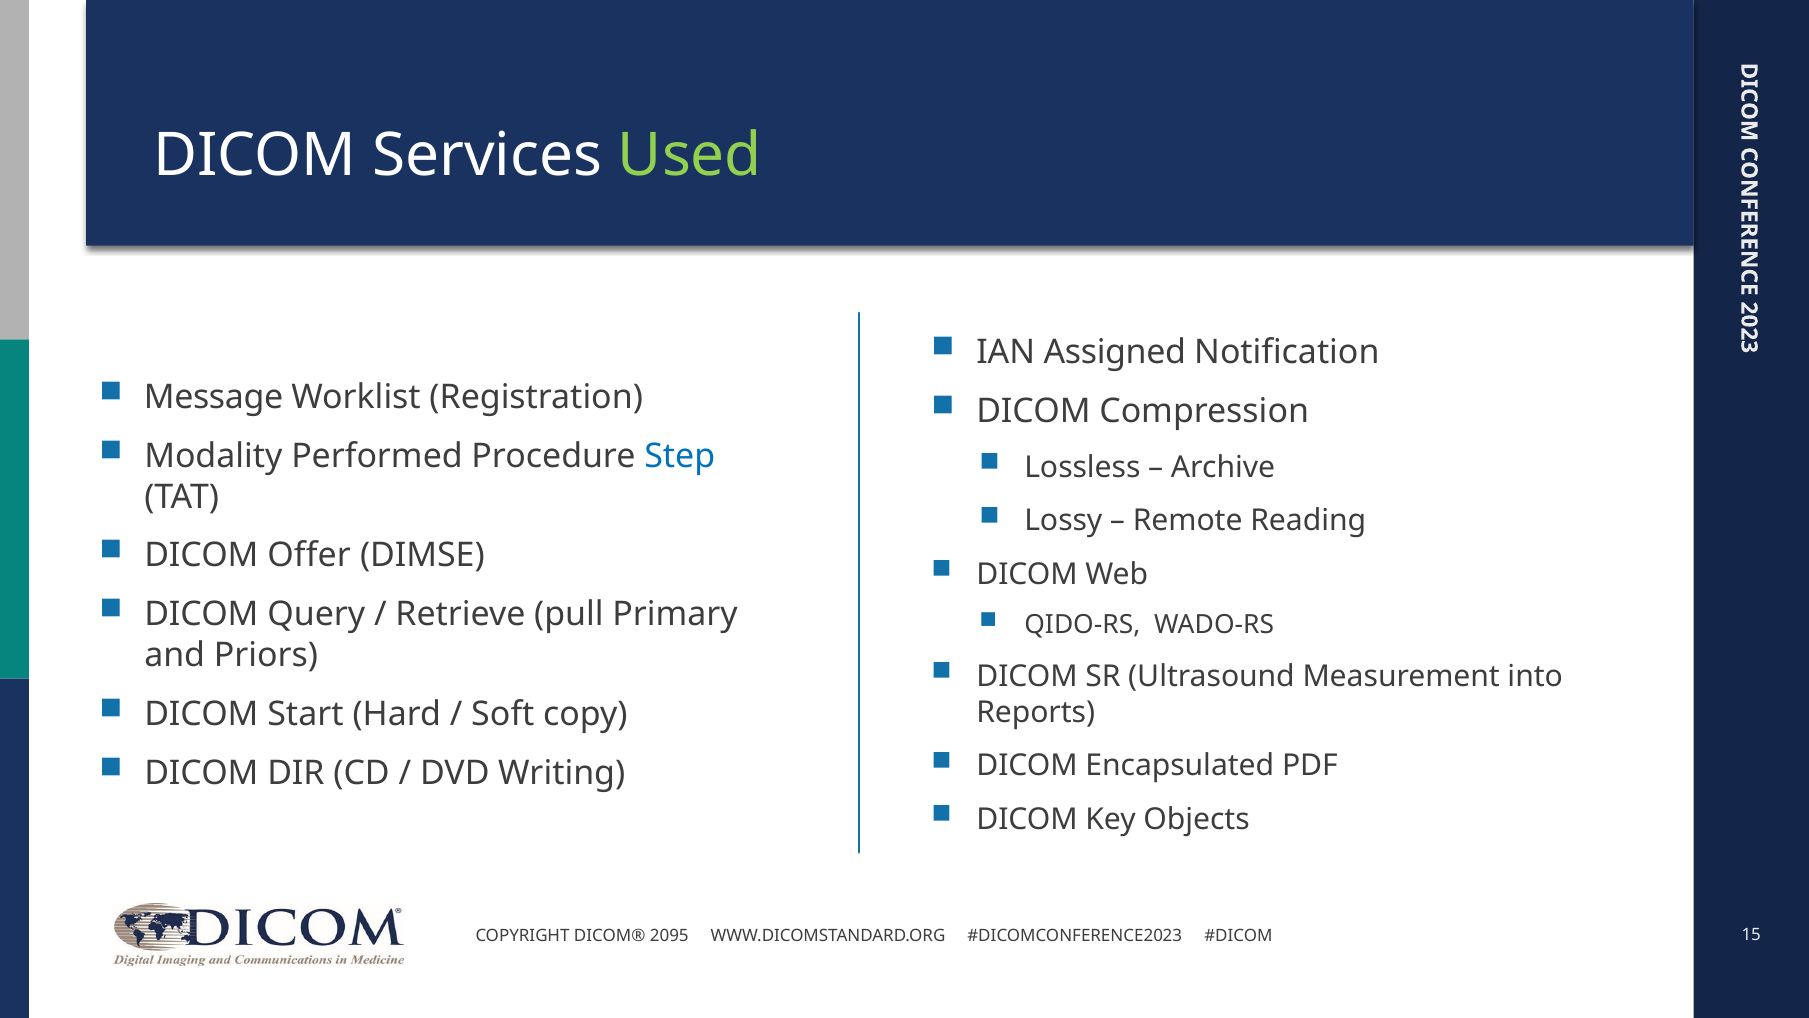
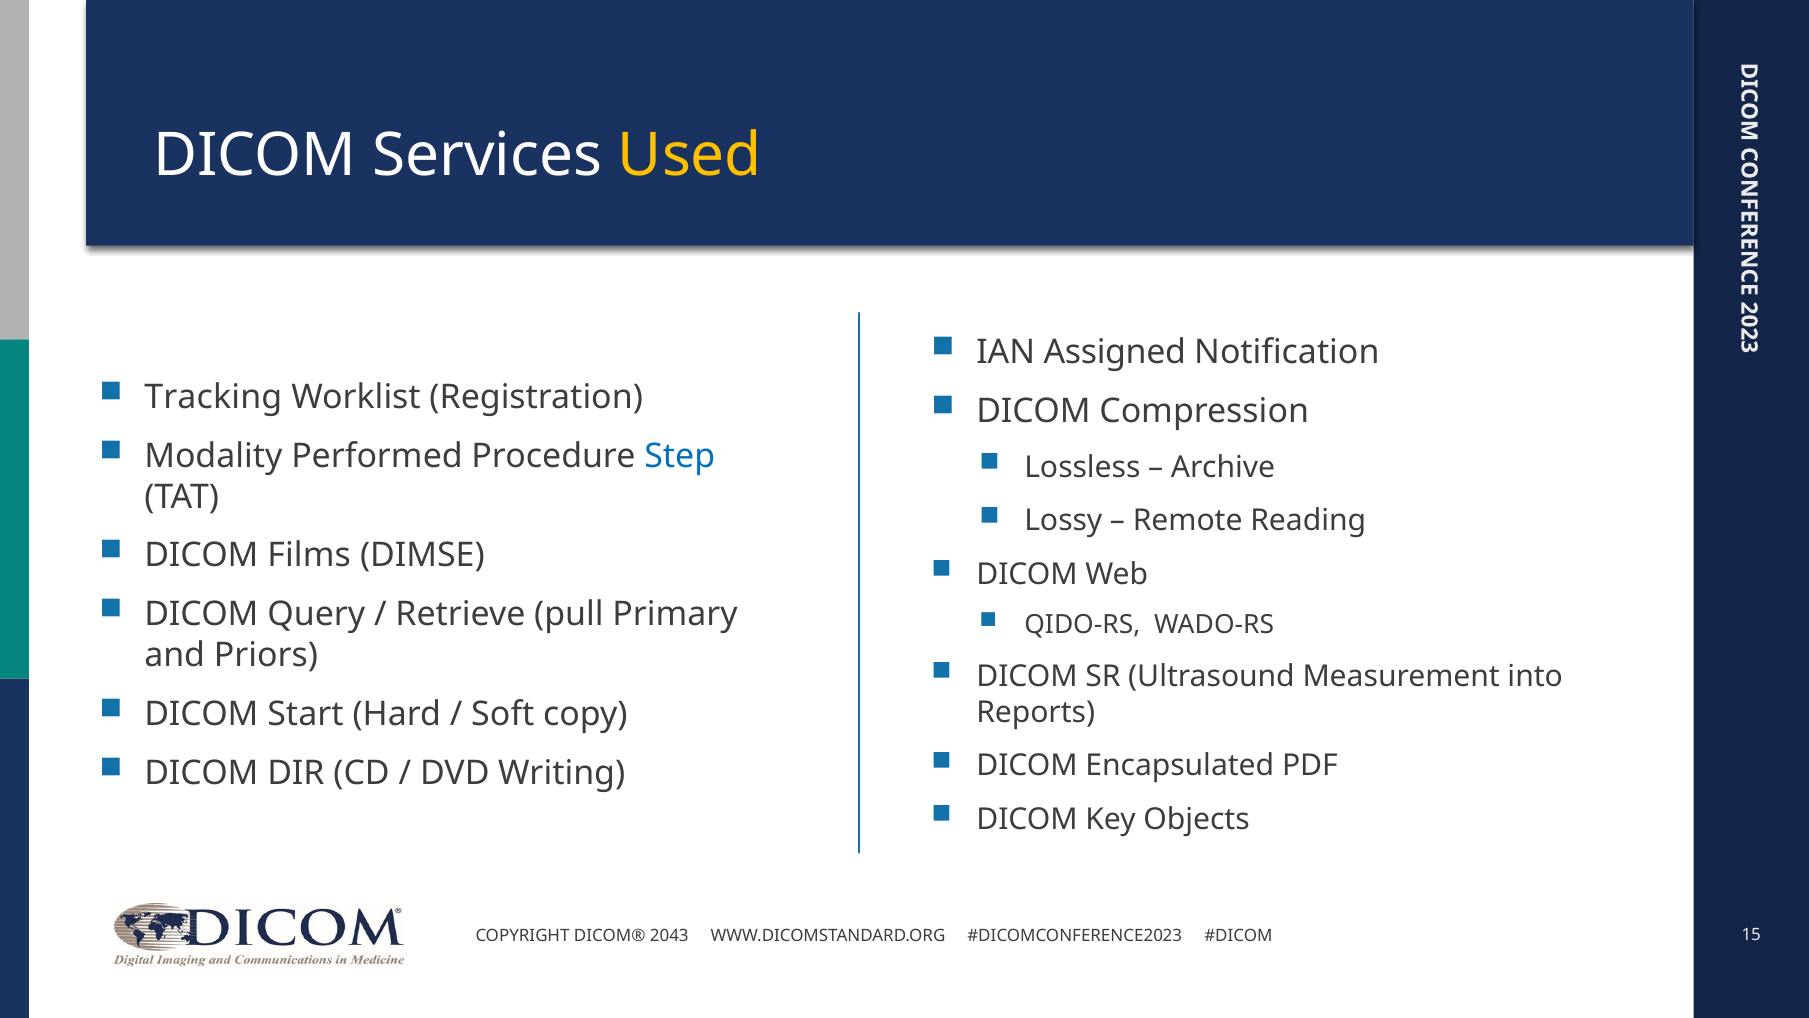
Used colour: light green -> yellow
Message: Message -> Tracking
Offer: Offer -> Films
2095: 2095 -> 2043
